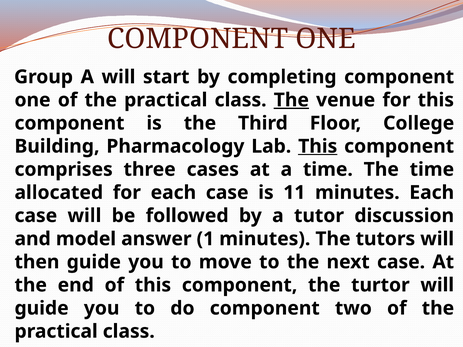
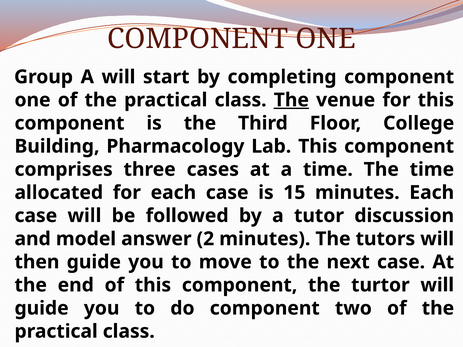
This at (318, 146) underline: present -> none
11: 11 -> 15
1: 1 -> 2
